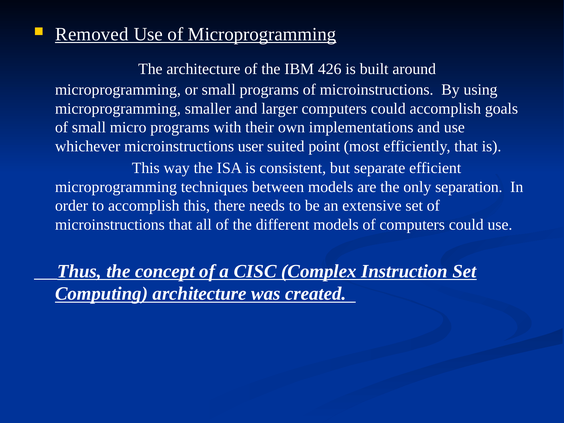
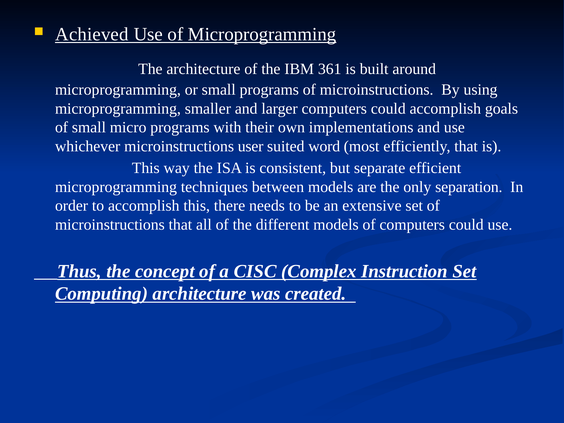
Removed: Removed -> Achieved
426: 426 -> 361
point: point -> word
